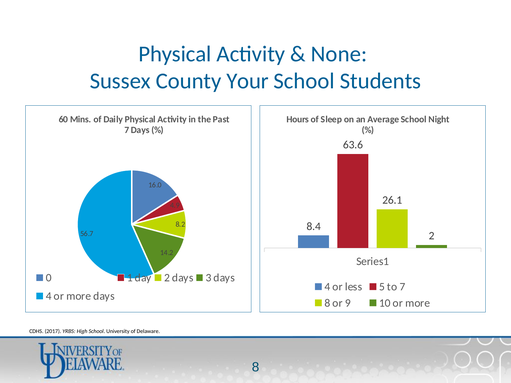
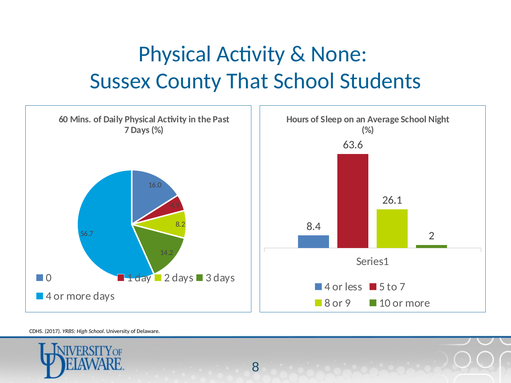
Your: Your -> That
